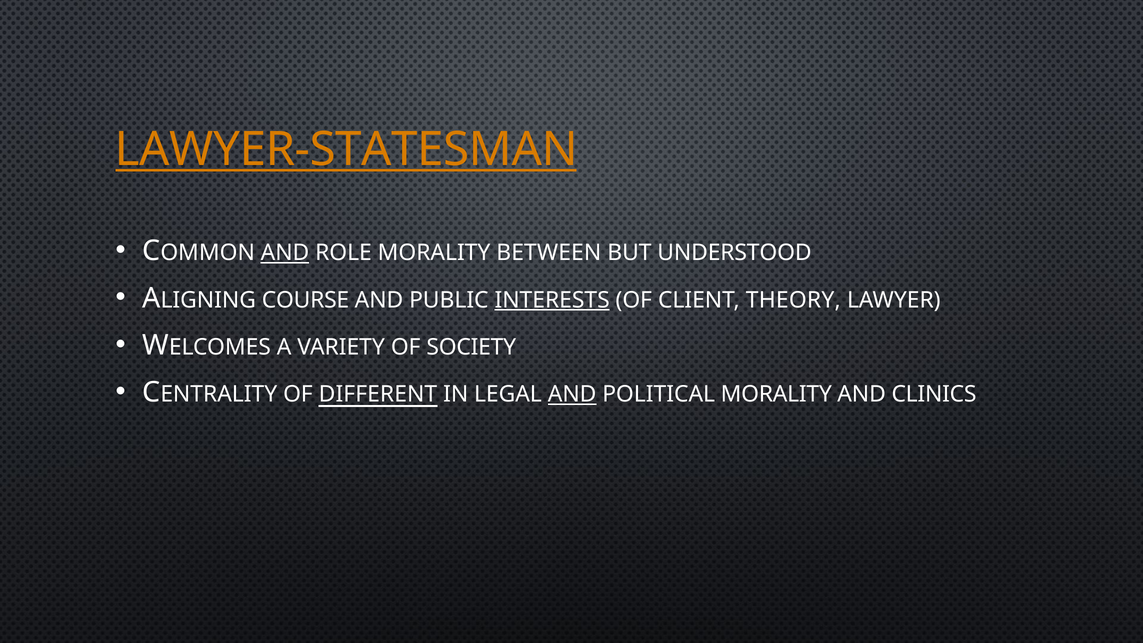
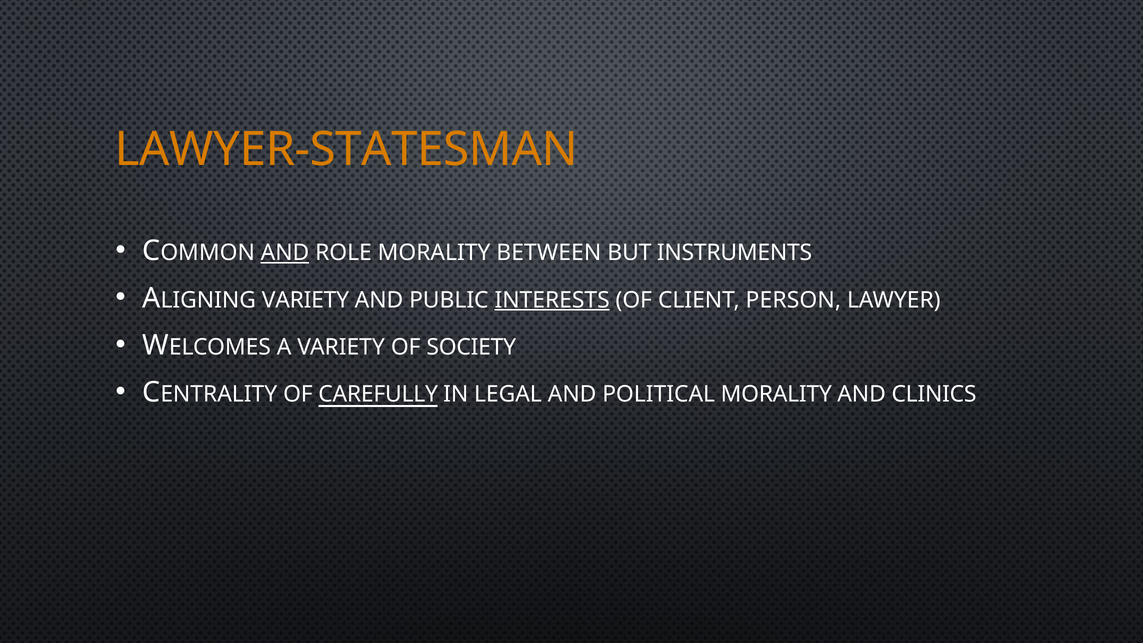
LAWYER-STATESMAN underline: present -> none
UNDERSTOOD: UNDERSTOOD -> INSTRUMENTS
COURSE at (305, 300): COURSE -> VARIETY
THEORY: THEORY -> PERSON
DIFFERENT: DIFFERENT -> CAREFULLY
AND at (572, 394) underline: present -> none
